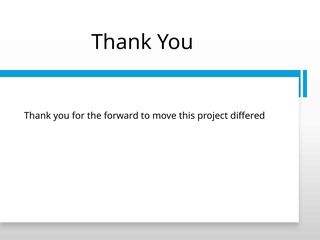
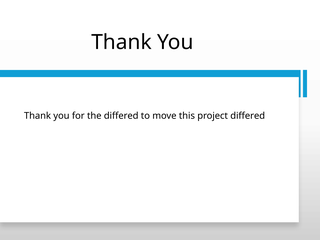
the forward: forward -> differed
